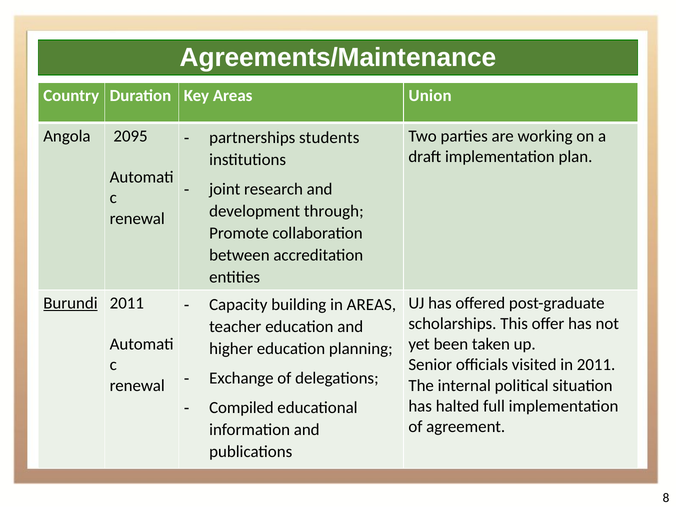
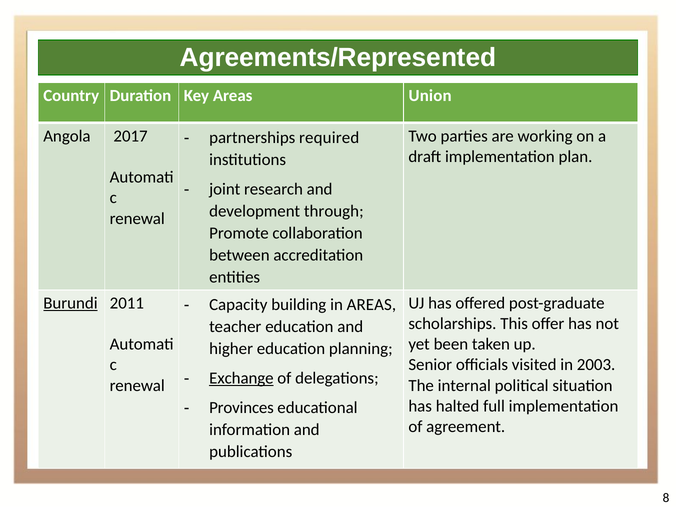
Agreements/Maintenance: Agreements/Maintenance -> Agreements/Represented
2095: 2095 -> 2017
students: students -> required
in 2011: 2011 -> 2003
Exchange underline: none -> present
Compiled: Compiled -> Provinces
